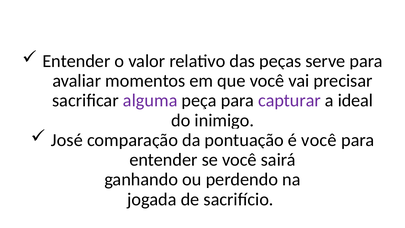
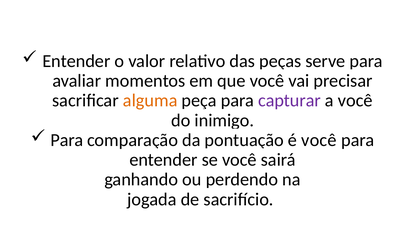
alguma colour: purple -> orange
a ideal: ideal -> você
José at (67, 140): José -> Para
